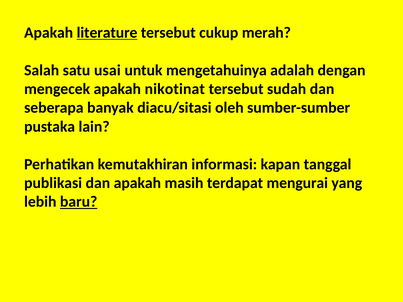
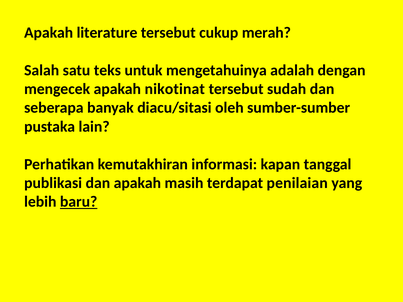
literature underline: present -> none
usai: usai -> teks
mengurai: mengurai -> penilaian
